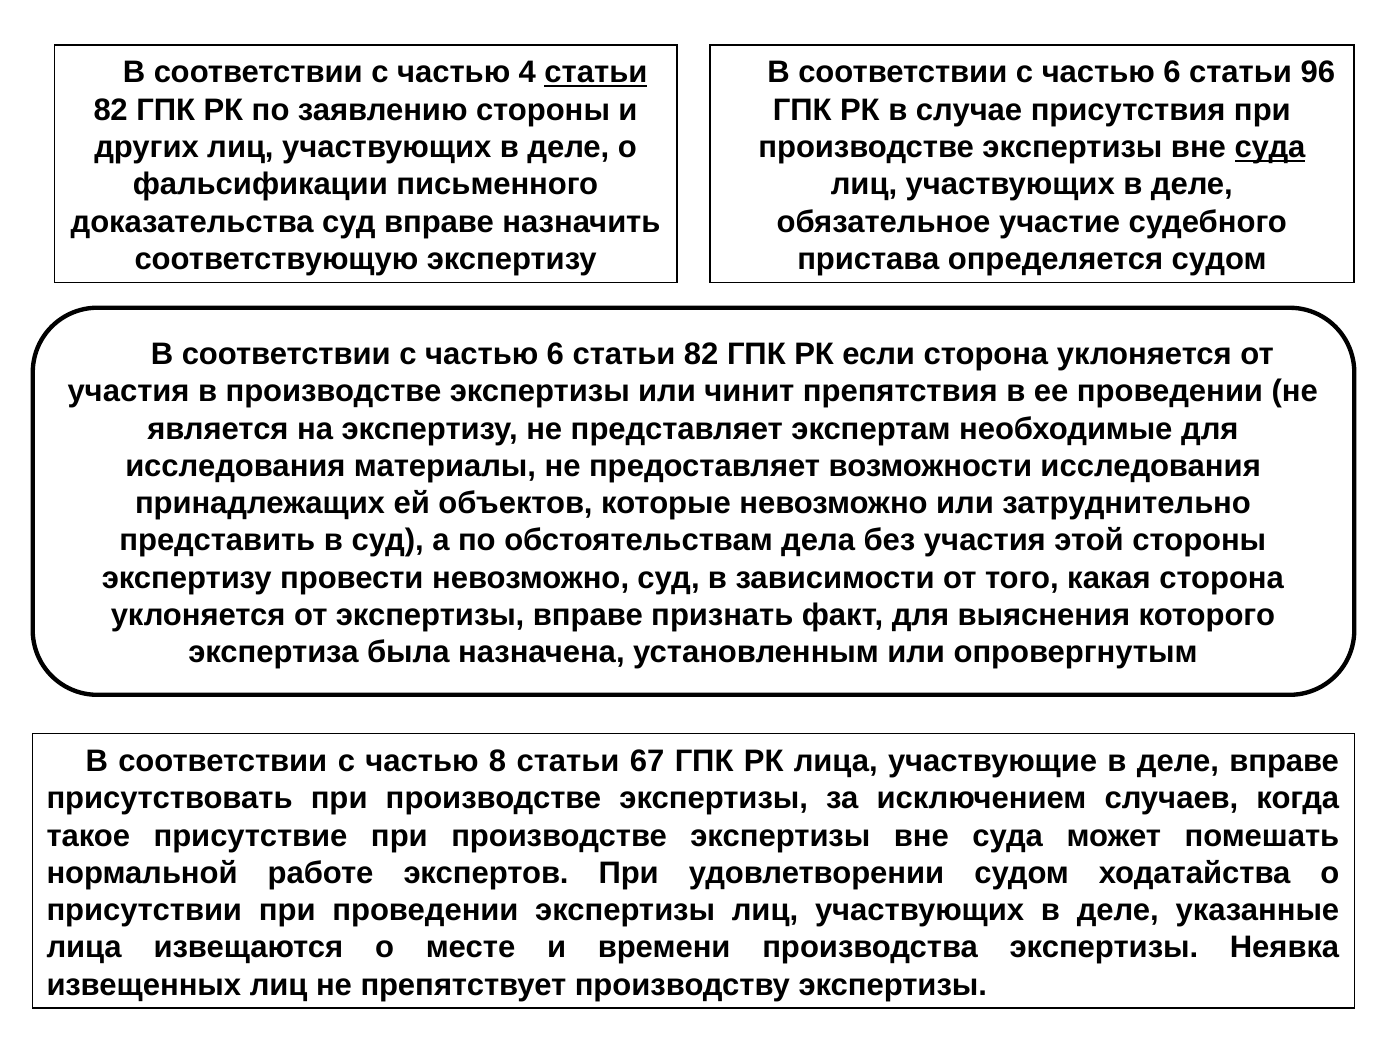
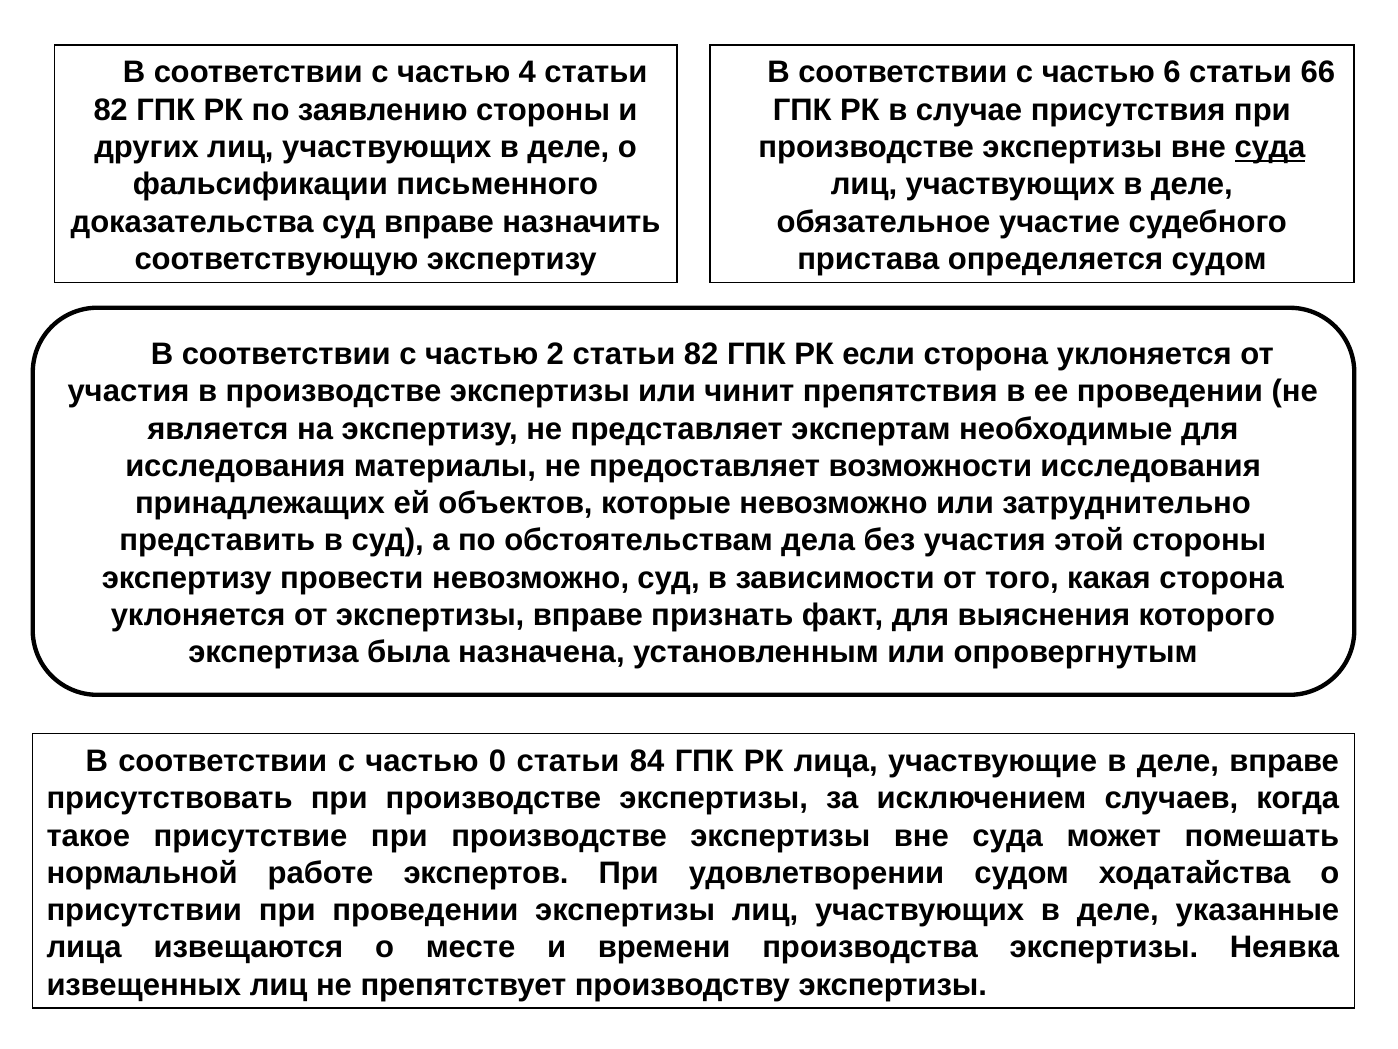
статьи at (596, 73) underline: present -> none
96: 96 -> 66
6 at (555, 354): 6 -> 2
8: 8 -> 0
67: 67 -> 84
